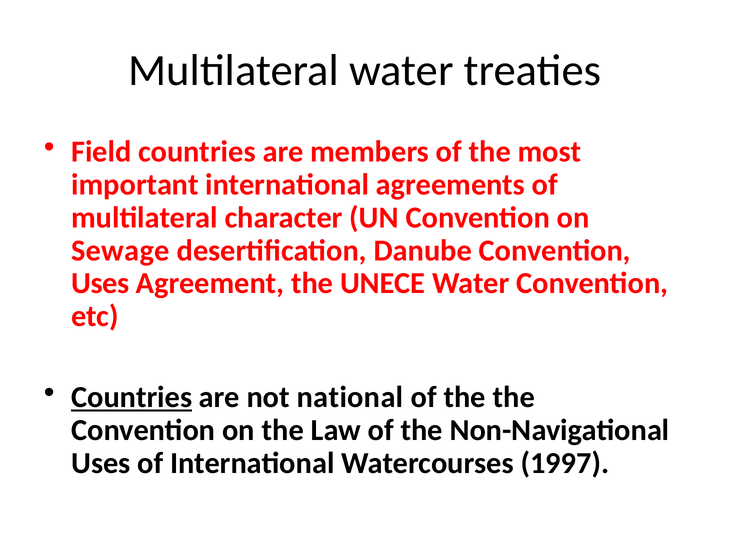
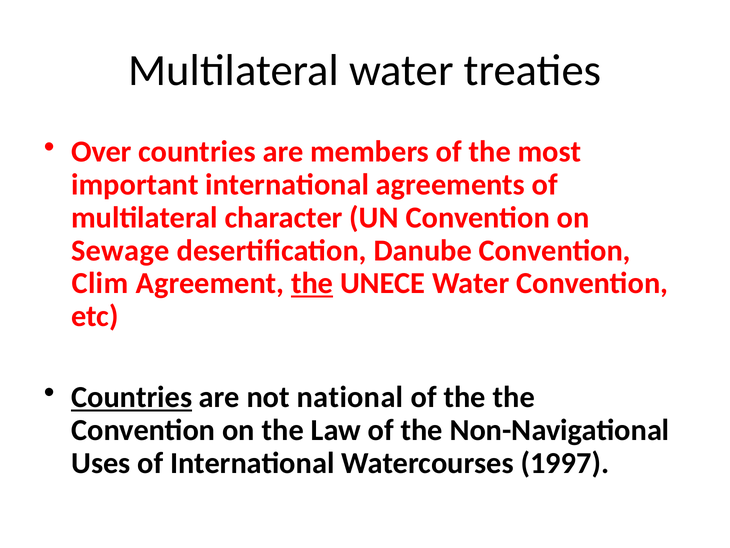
Field: Field -> Over
Uses at (100, 283): Uses -> Clim
the at (312, 283) underline: none -> present
